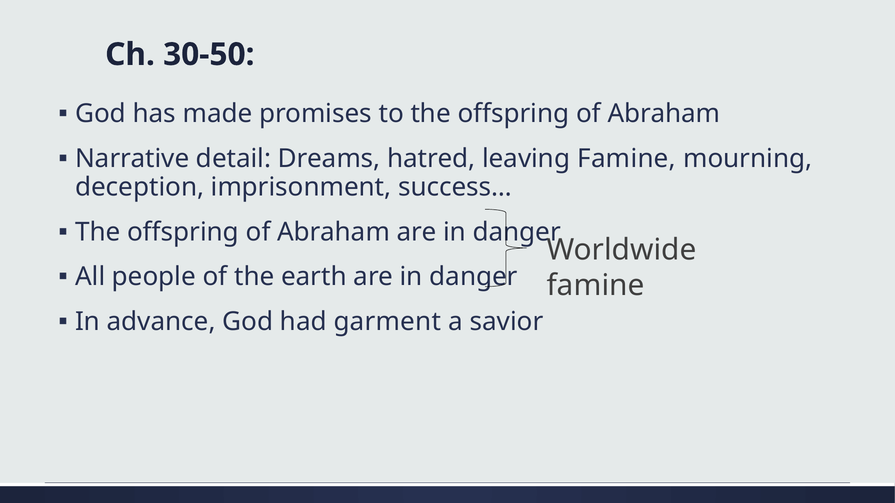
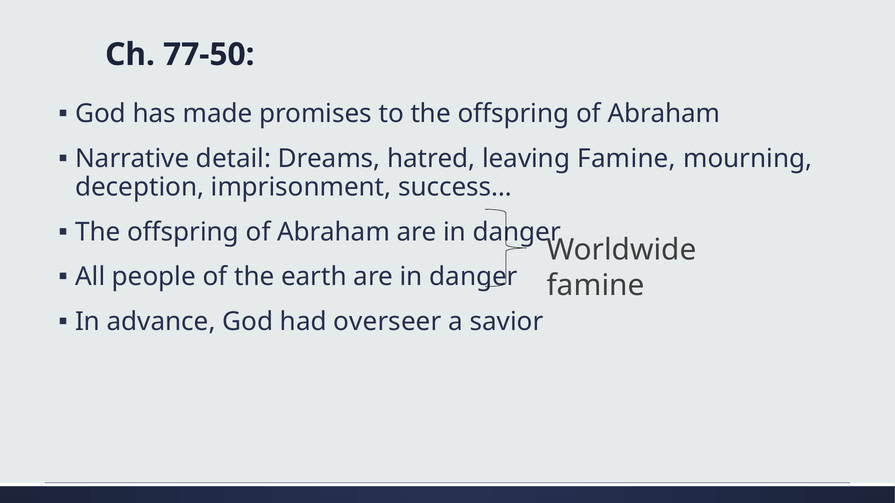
30-50: 30-50 -> 77-50
garment: garment -> overseer
